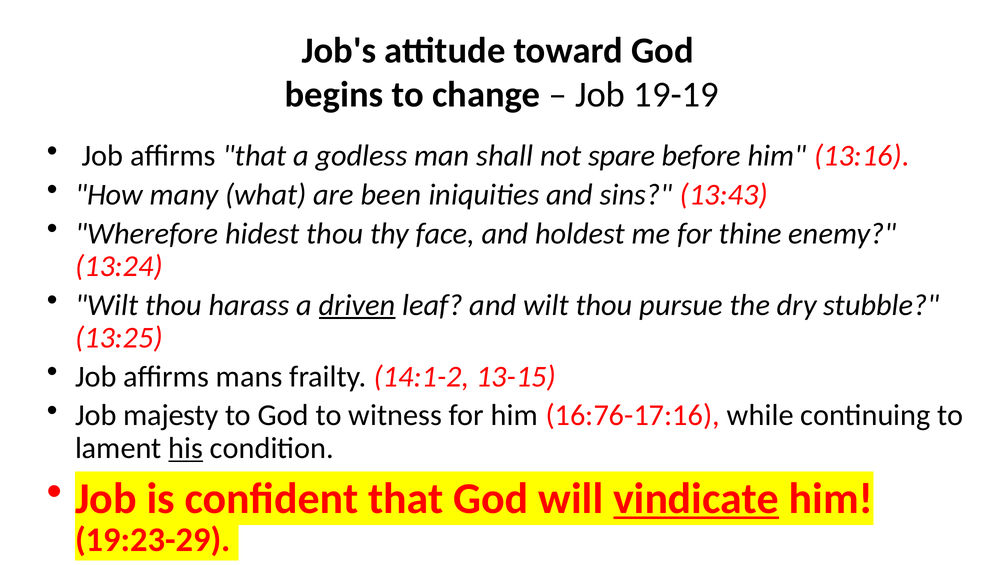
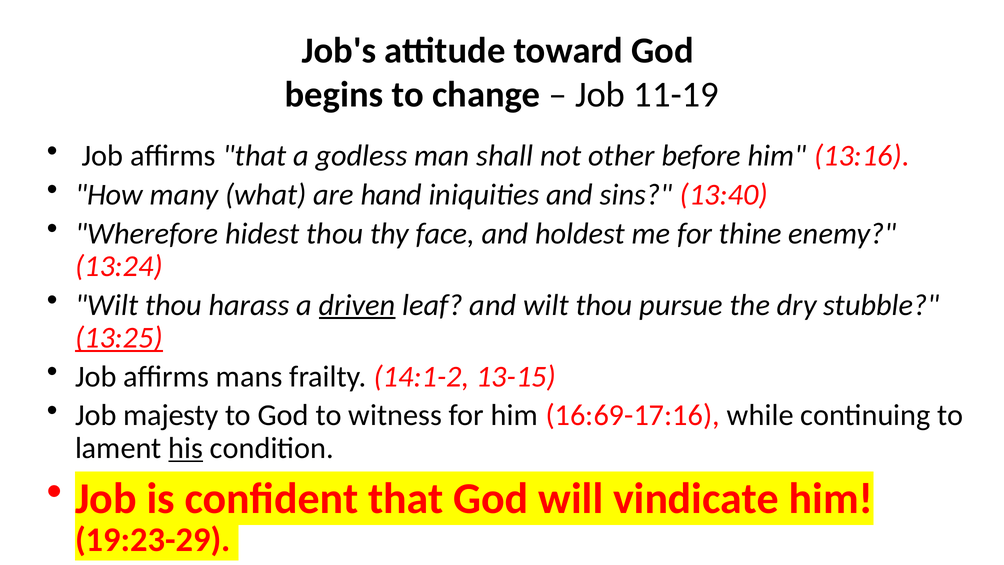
19-19: 19-19 -> 11-19
spare: spare -> other
been: been -> hand
13:43: 13:43 -> 13:40
13:25 underline: none -> present
16:76-17:16: 16:76-17:16 -> 16:69-17:16
vindicate underline: present -> none
